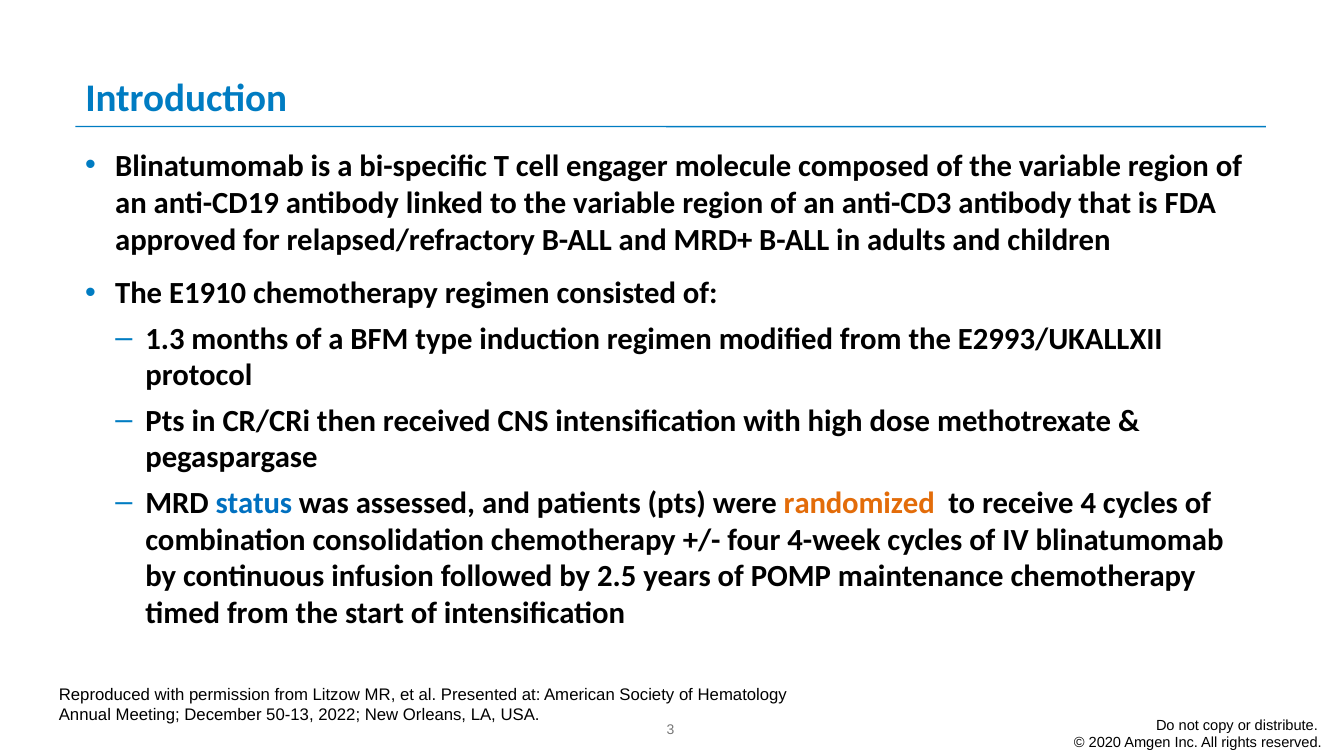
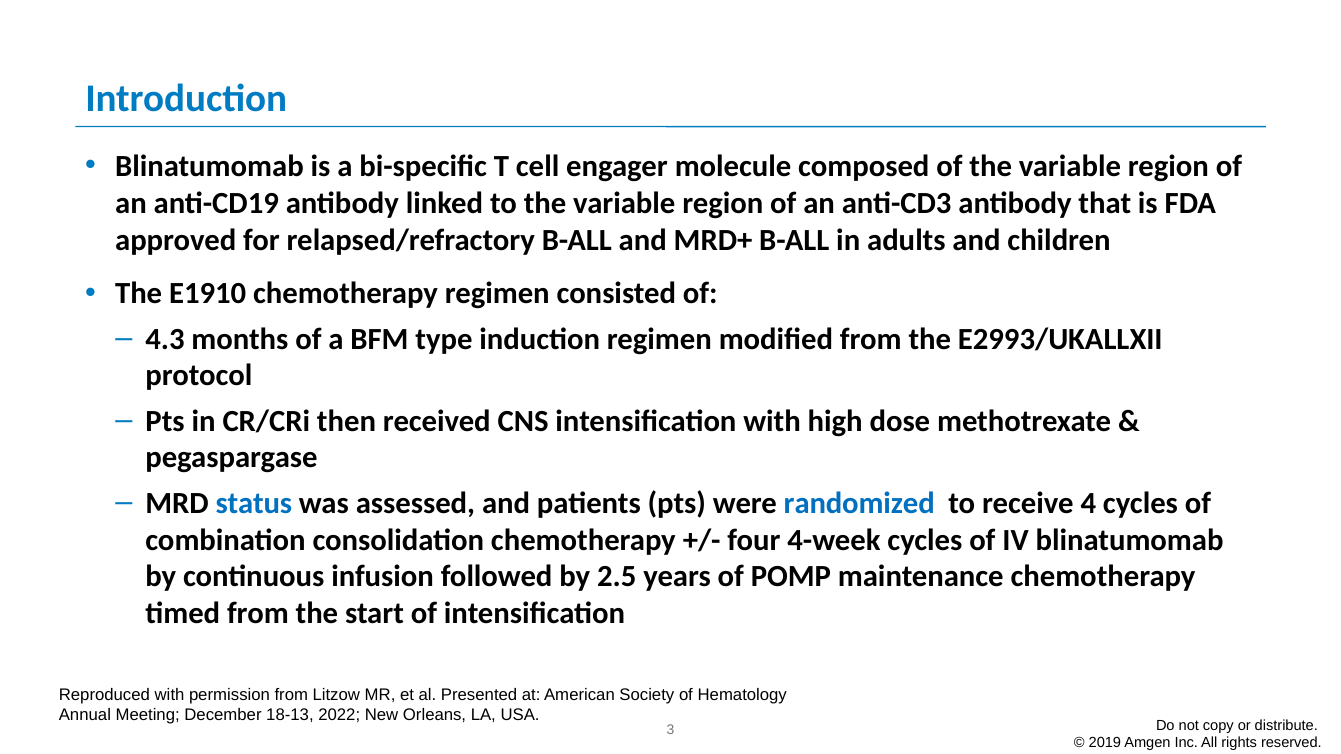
1.3: 1.3 -> 4.3
randomized colour: orange -> blue
50-13: 50-13 -> 18-13
2020: 2020 -> 2019
